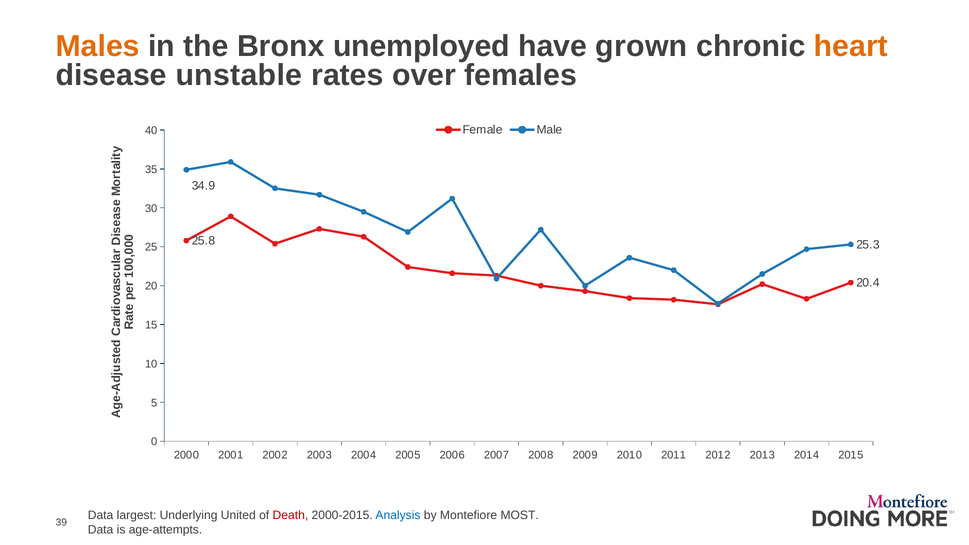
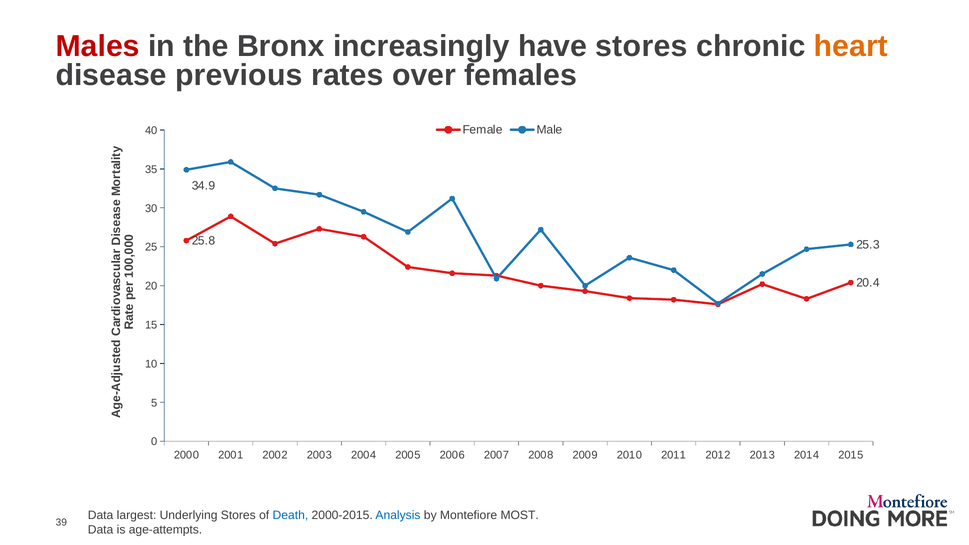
Males colour: orange -> red
unemployed: unemployed -> increasingly
have grown: grown -> stores
unstable: unstable -> previous
Underlying United: United -> Stores
Death colour: red -> blue
